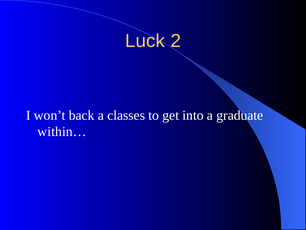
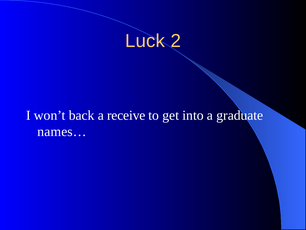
classes: classes -> receive
within…: within… -> names…
